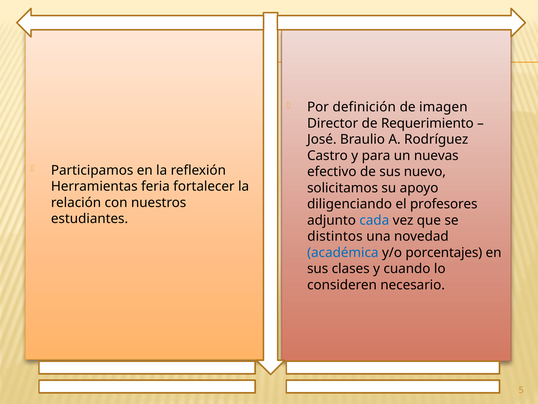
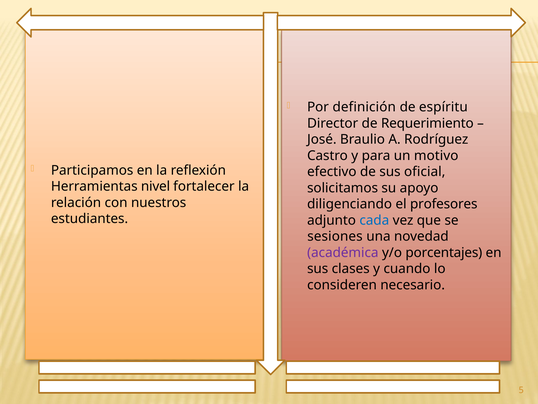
imagen: imagen -> espíritu
nuevas: nuevas -> motivo
nuevo: nuevo -> oficial
feria: feria -> nivel
distintos: distintos -> sesiones
académica colour: blue -> purple
